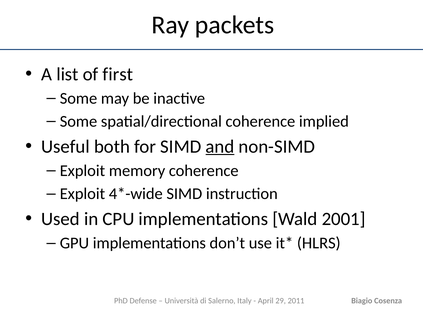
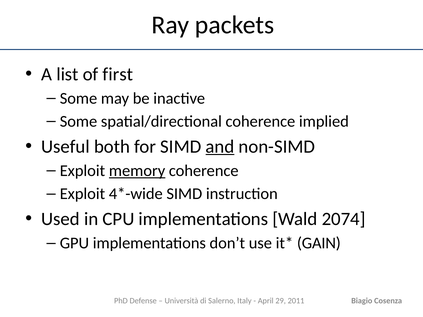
memory underline: none -> present
2001: 2001 -> 2074
HLRS: HLRS -> GAIN
